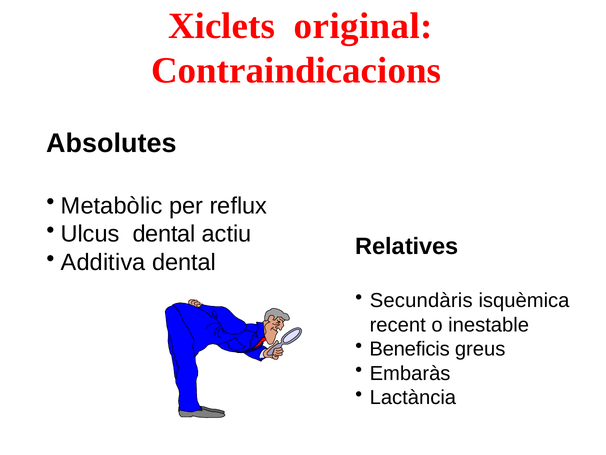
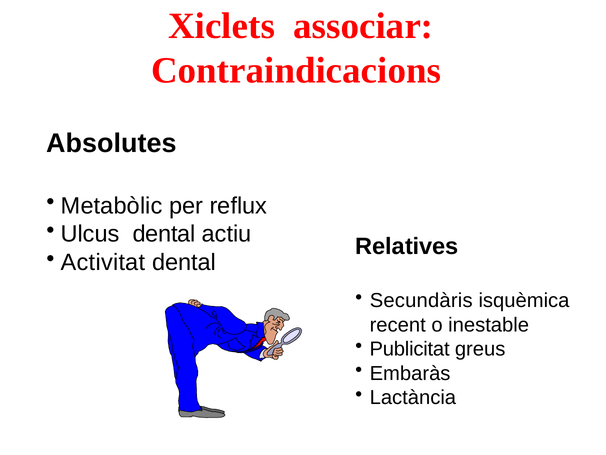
original: original -> associar
Additiva: Additiva -> Activitat
Beneficis: Beneficis -> Publicitat
